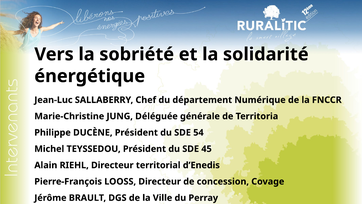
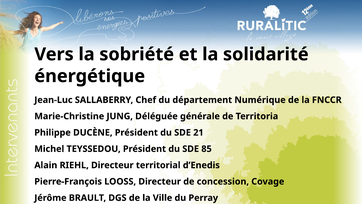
54: 54 -> 21
45: 45 -> 85
